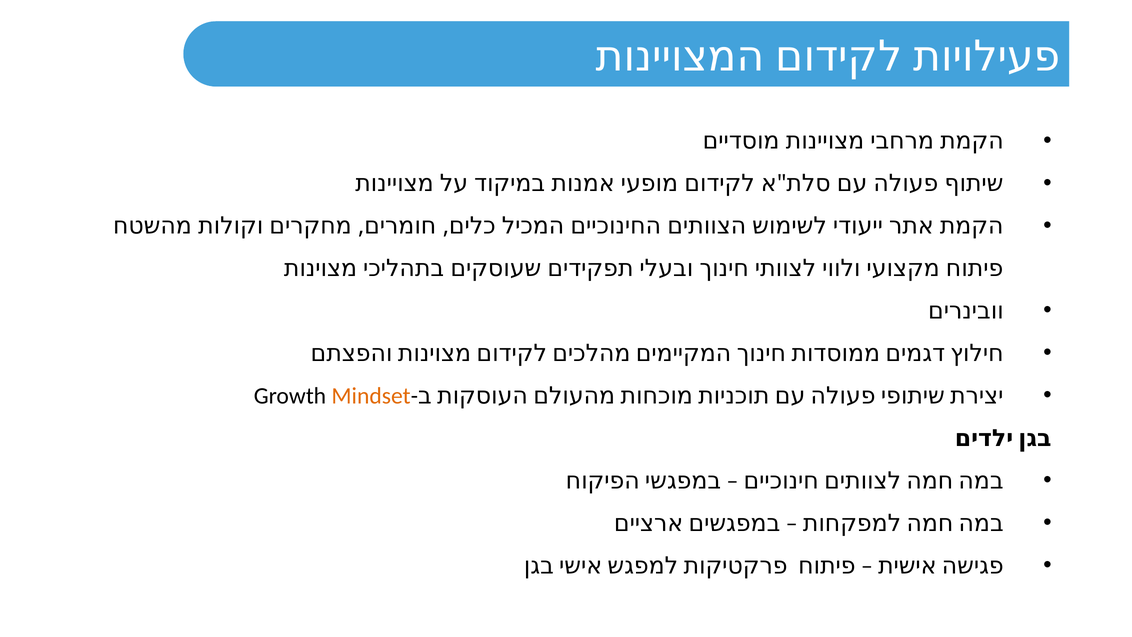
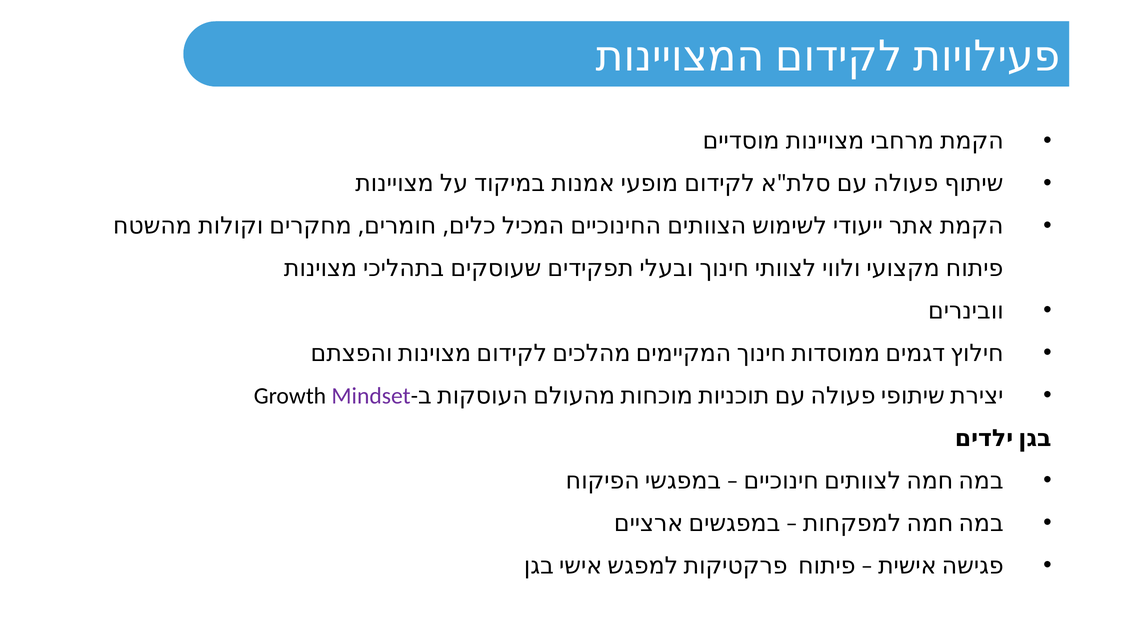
Mindset colour: orange -> purple
